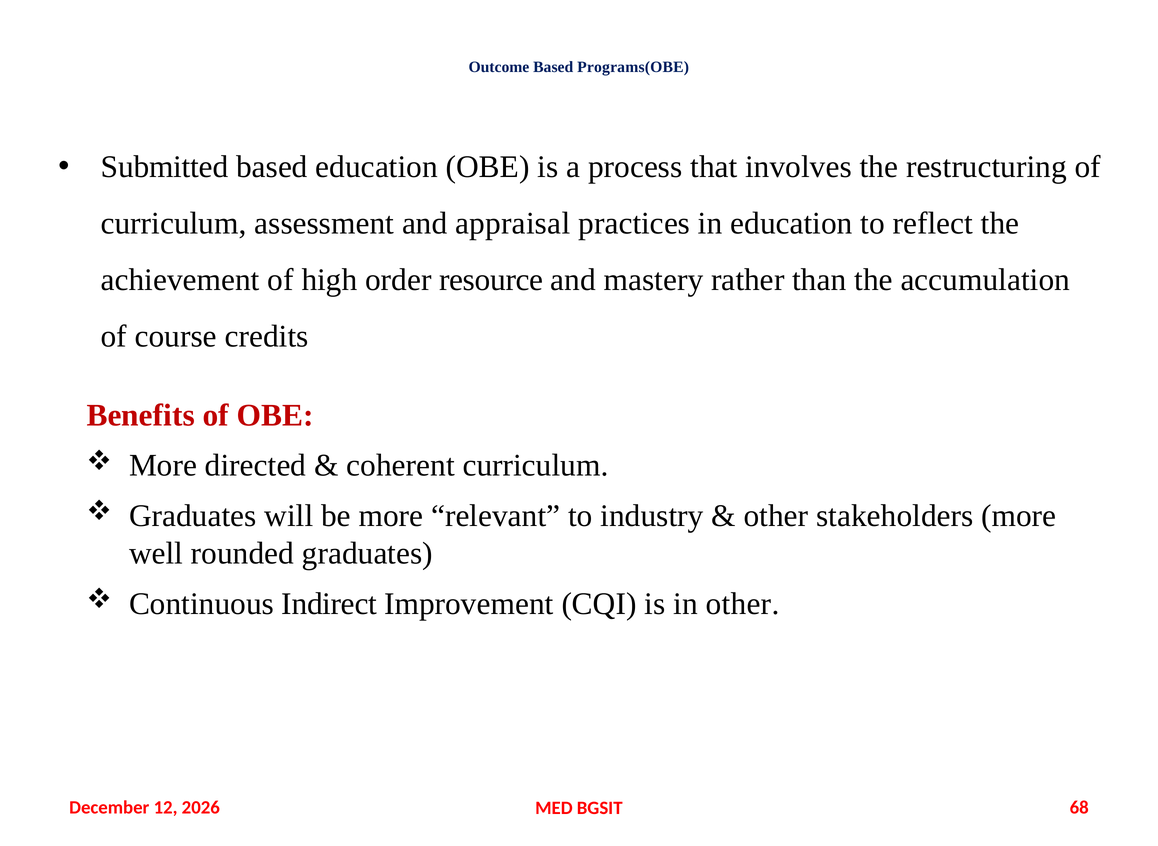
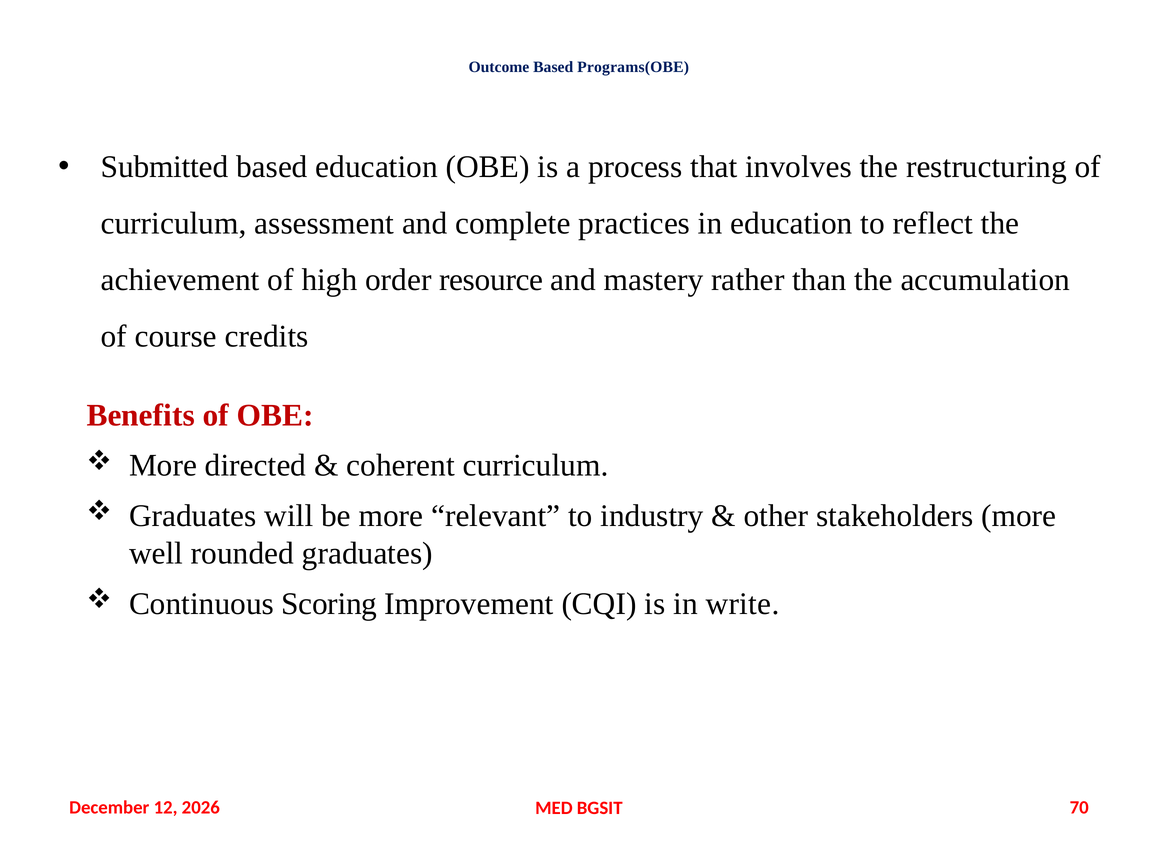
appraisal: appraisal -> complete
Indirect: Indirect -> Scoring
in other: other -> write
68: 68 -> 70
